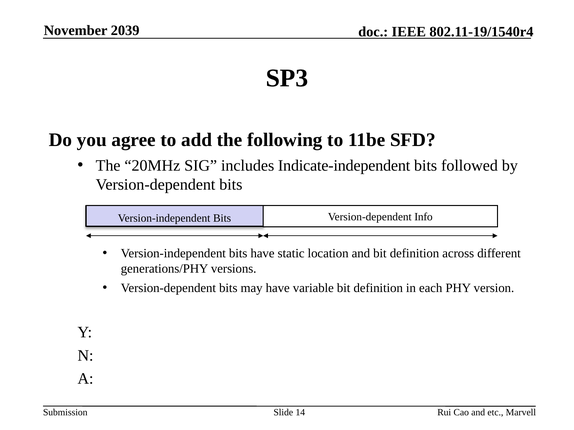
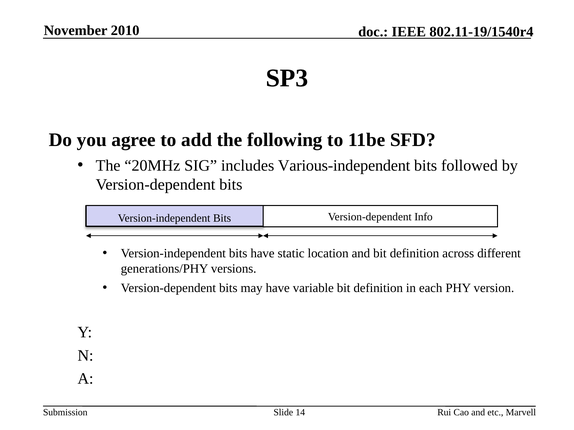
2039: 2039 -> 2010
Indicate-independent: Indicate-independent -> Various-independent
